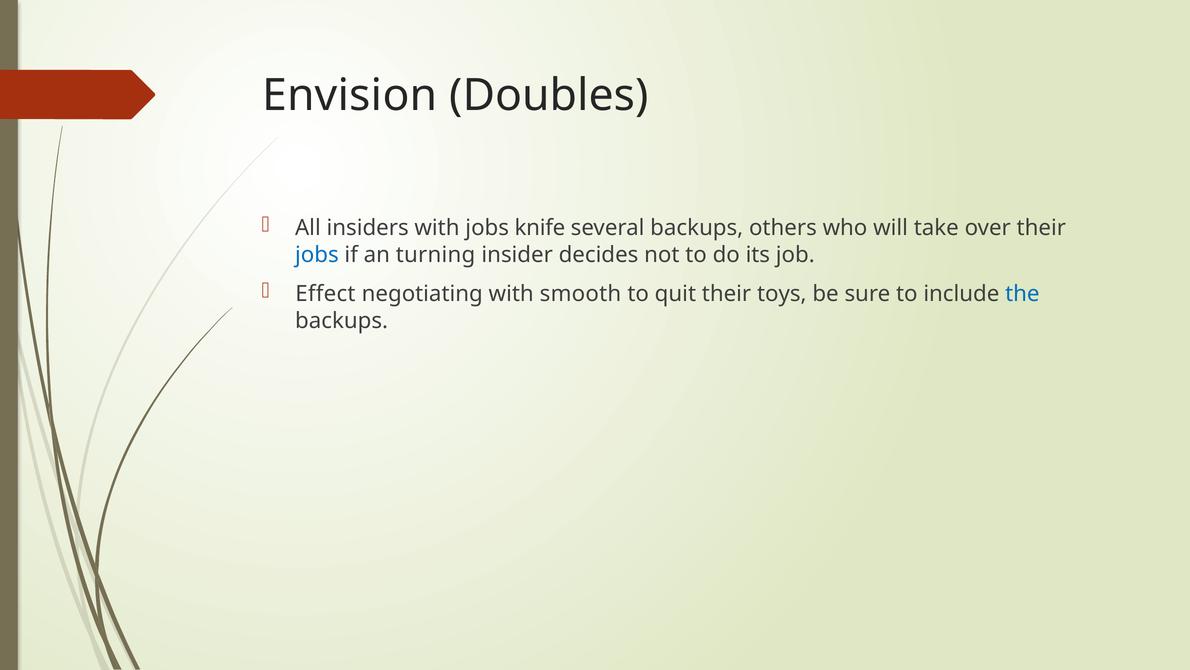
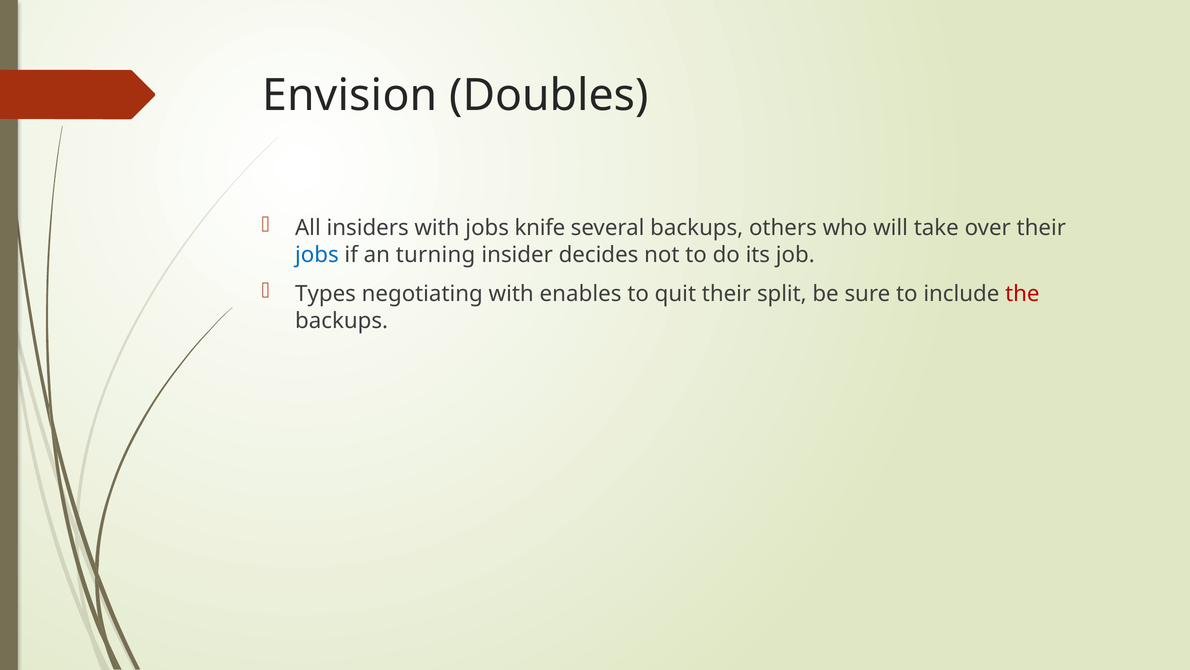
Effect: Effect -> Types
smooth: smooth -> enables
toys: toys -> split
the colour: blue -> red
